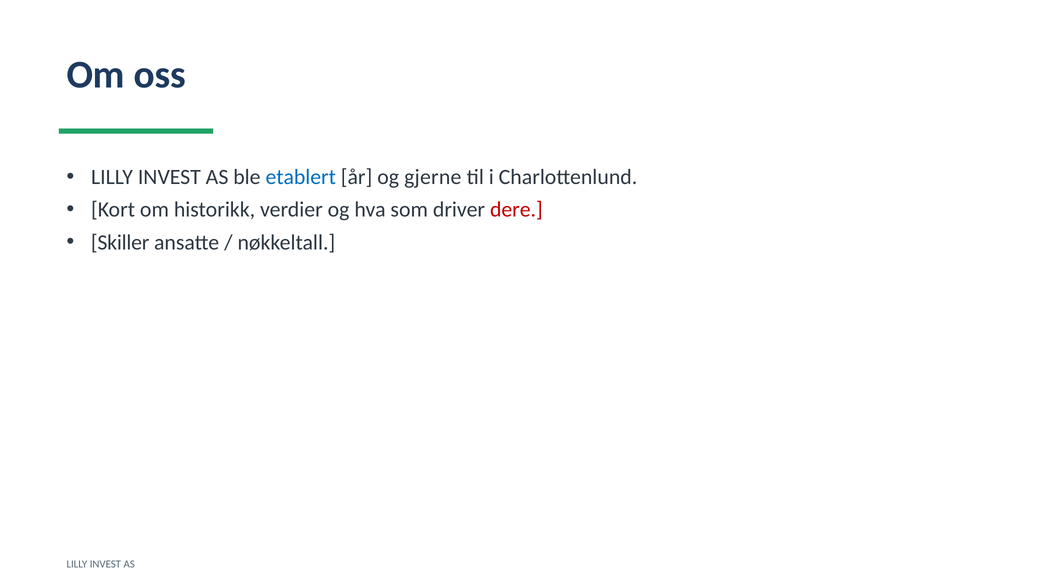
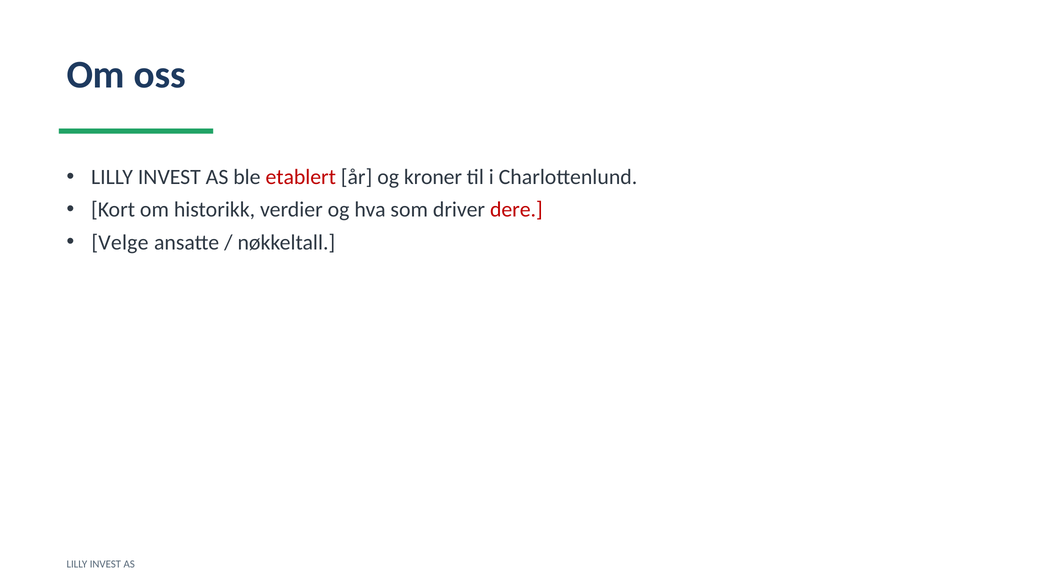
etablert colour: blue -> red
gjerne: gjerne -> kroner
Skiller: Skiller -> Velge
